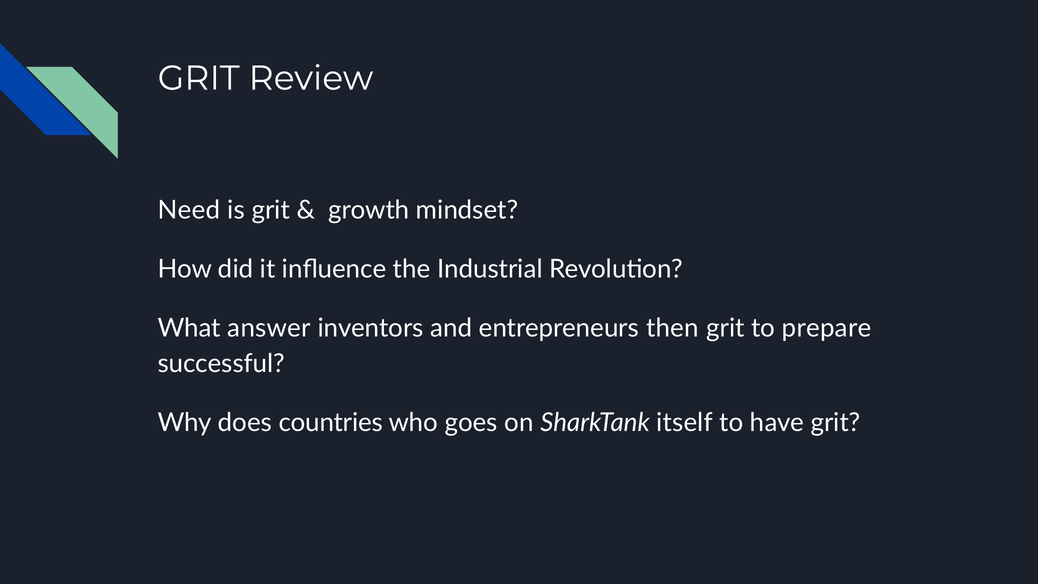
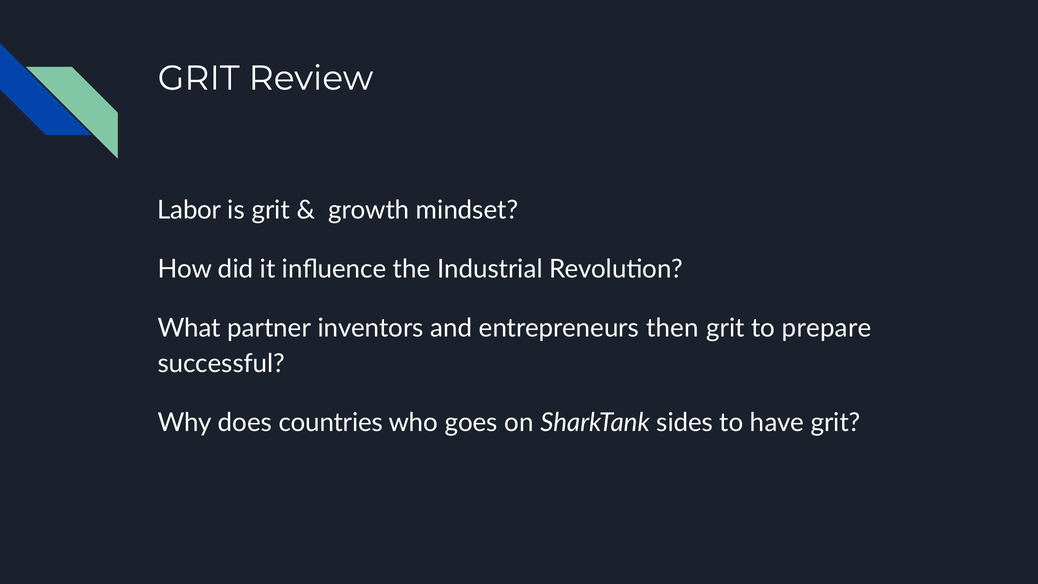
Need: Need -> Labor
answer: answer -> partner
itself: itself -> sides
